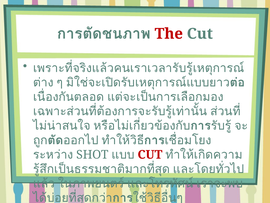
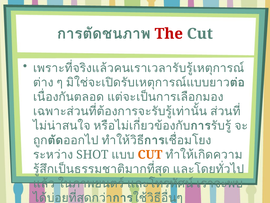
CUT at (150, 154) colour: red -> orange
